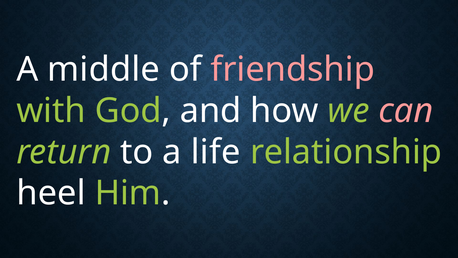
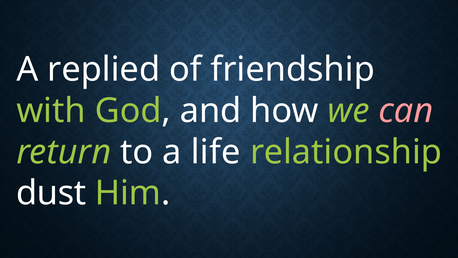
middle: middle -> replied
friendship colour: pink -> white
heel: heel -> dust
